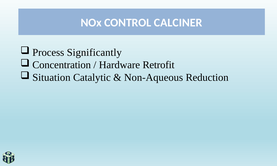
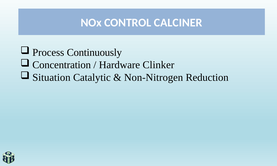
Significantly: Significantly -> Continuously
Retrofit: Retrofit -> Clinker
Non-Aqueous: Non-Aqueous -> Non-Nitrogen
